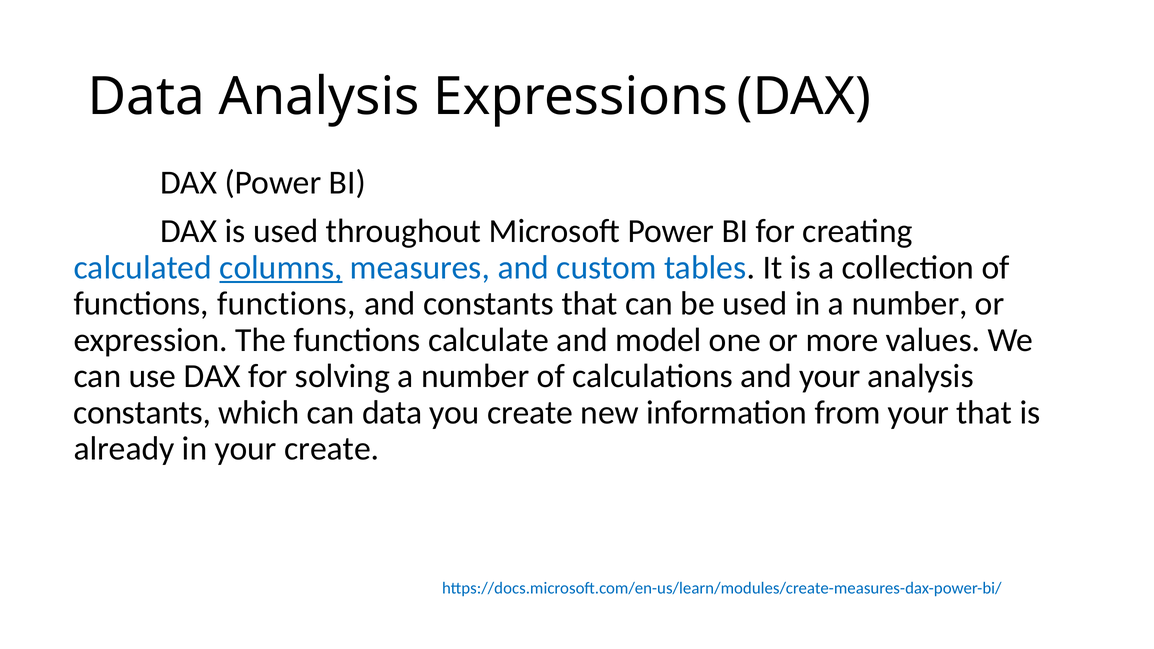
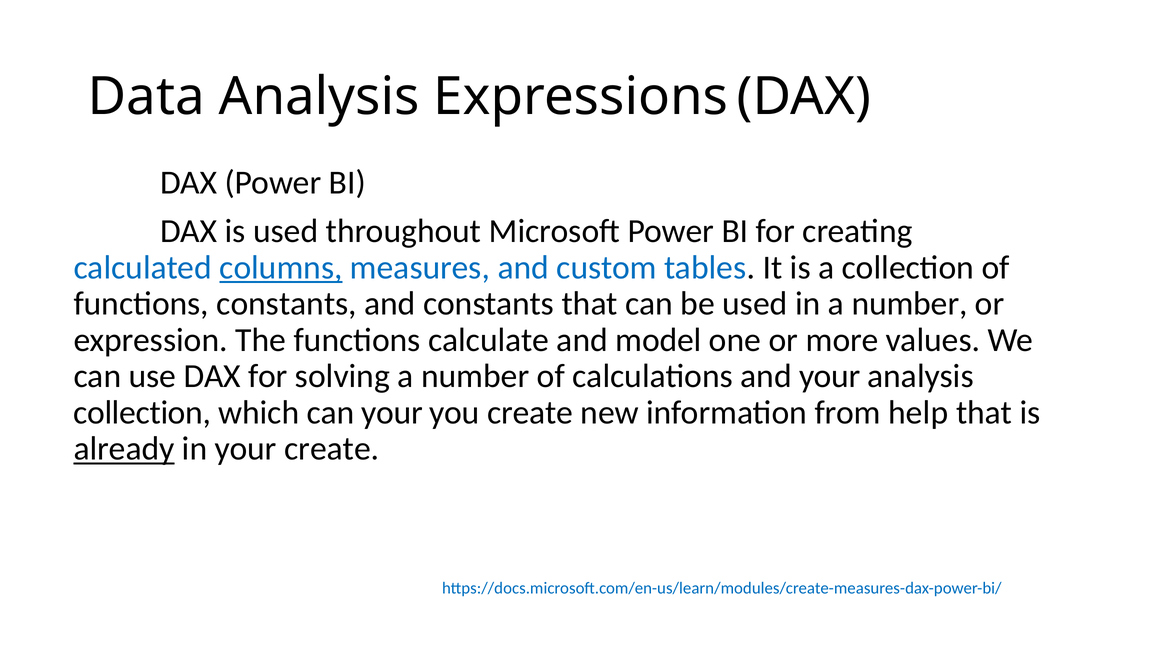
functions functions: functions -> constants
constants at (142, 413): constants -> collection
can data: data -> your
from your: your -> help
already underline: none -> present
